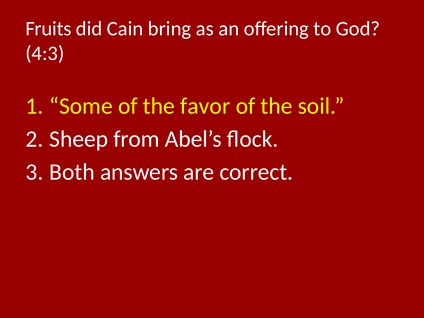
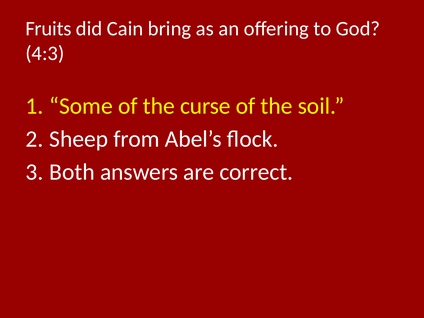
favor: favor -> curse
